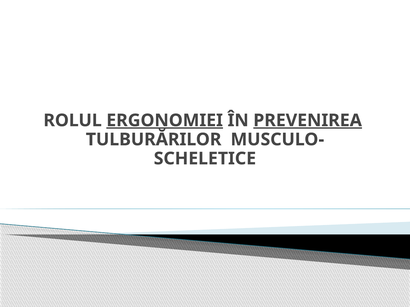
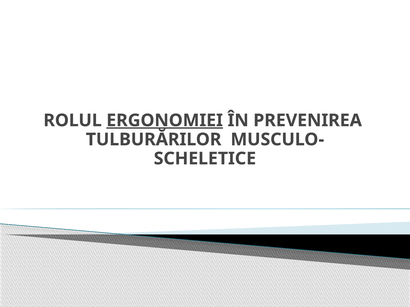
PREVENIREA underline: present -> none
